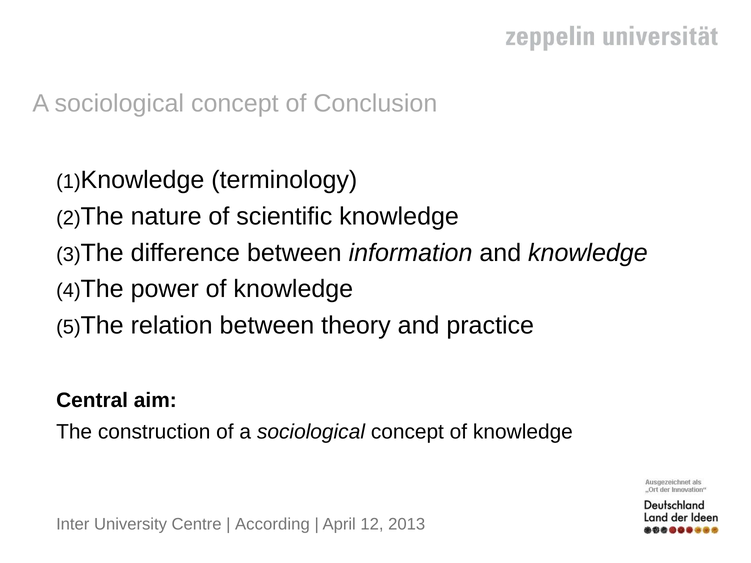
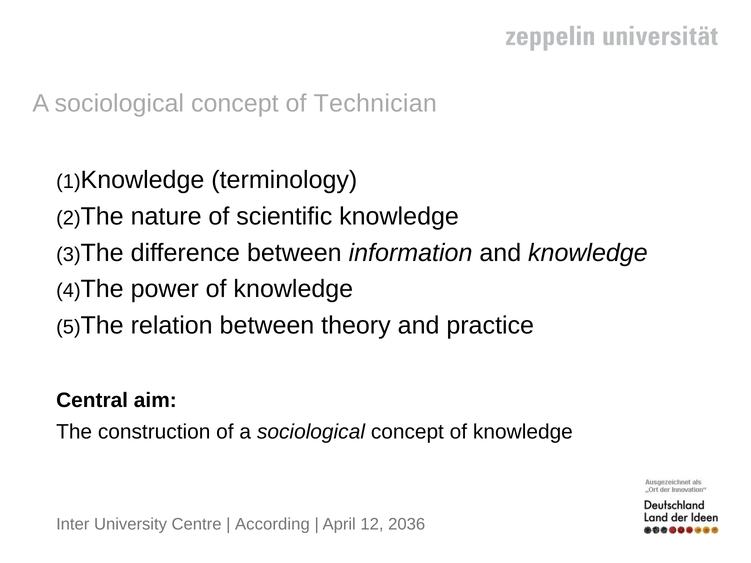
Conclusion: Conclusion -> Technician
2013: 2013 -> 2036
